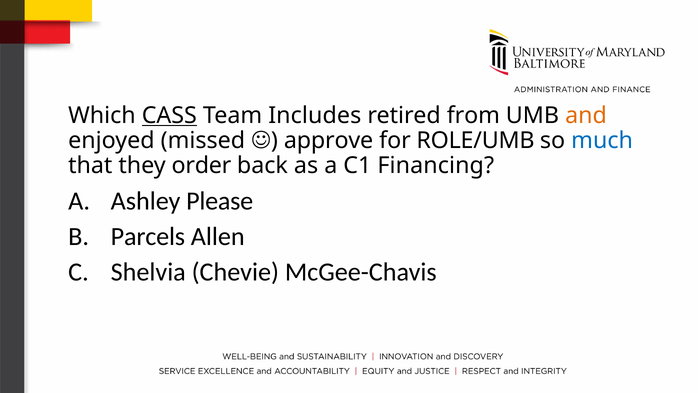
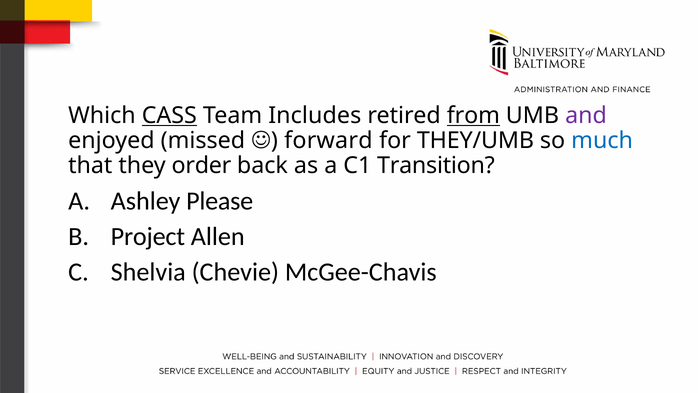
from underline: none -> present
and colour: orange -> purple
approve: approve -> forward
ROLE/UMB: ROLE/UMB -> THEY/UMB
Financing: Financing -> Transition
Parcels: Parcels -> Project
